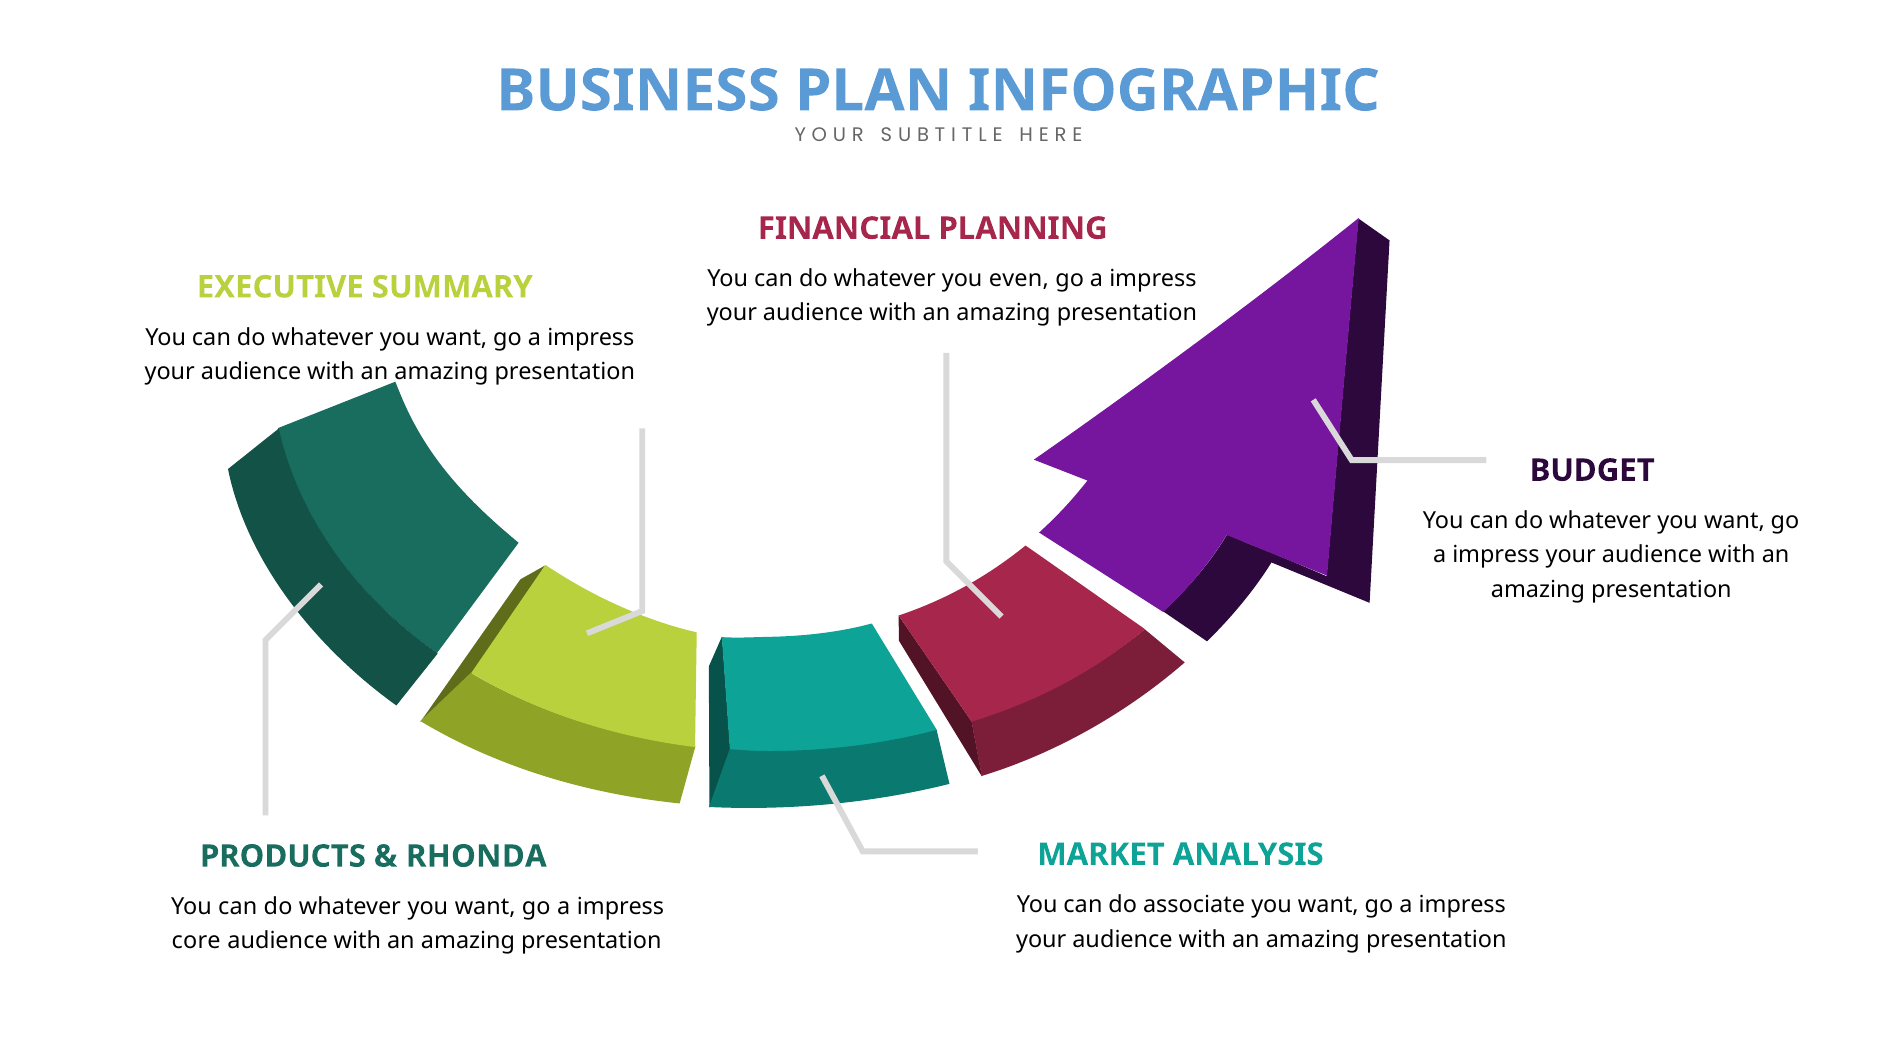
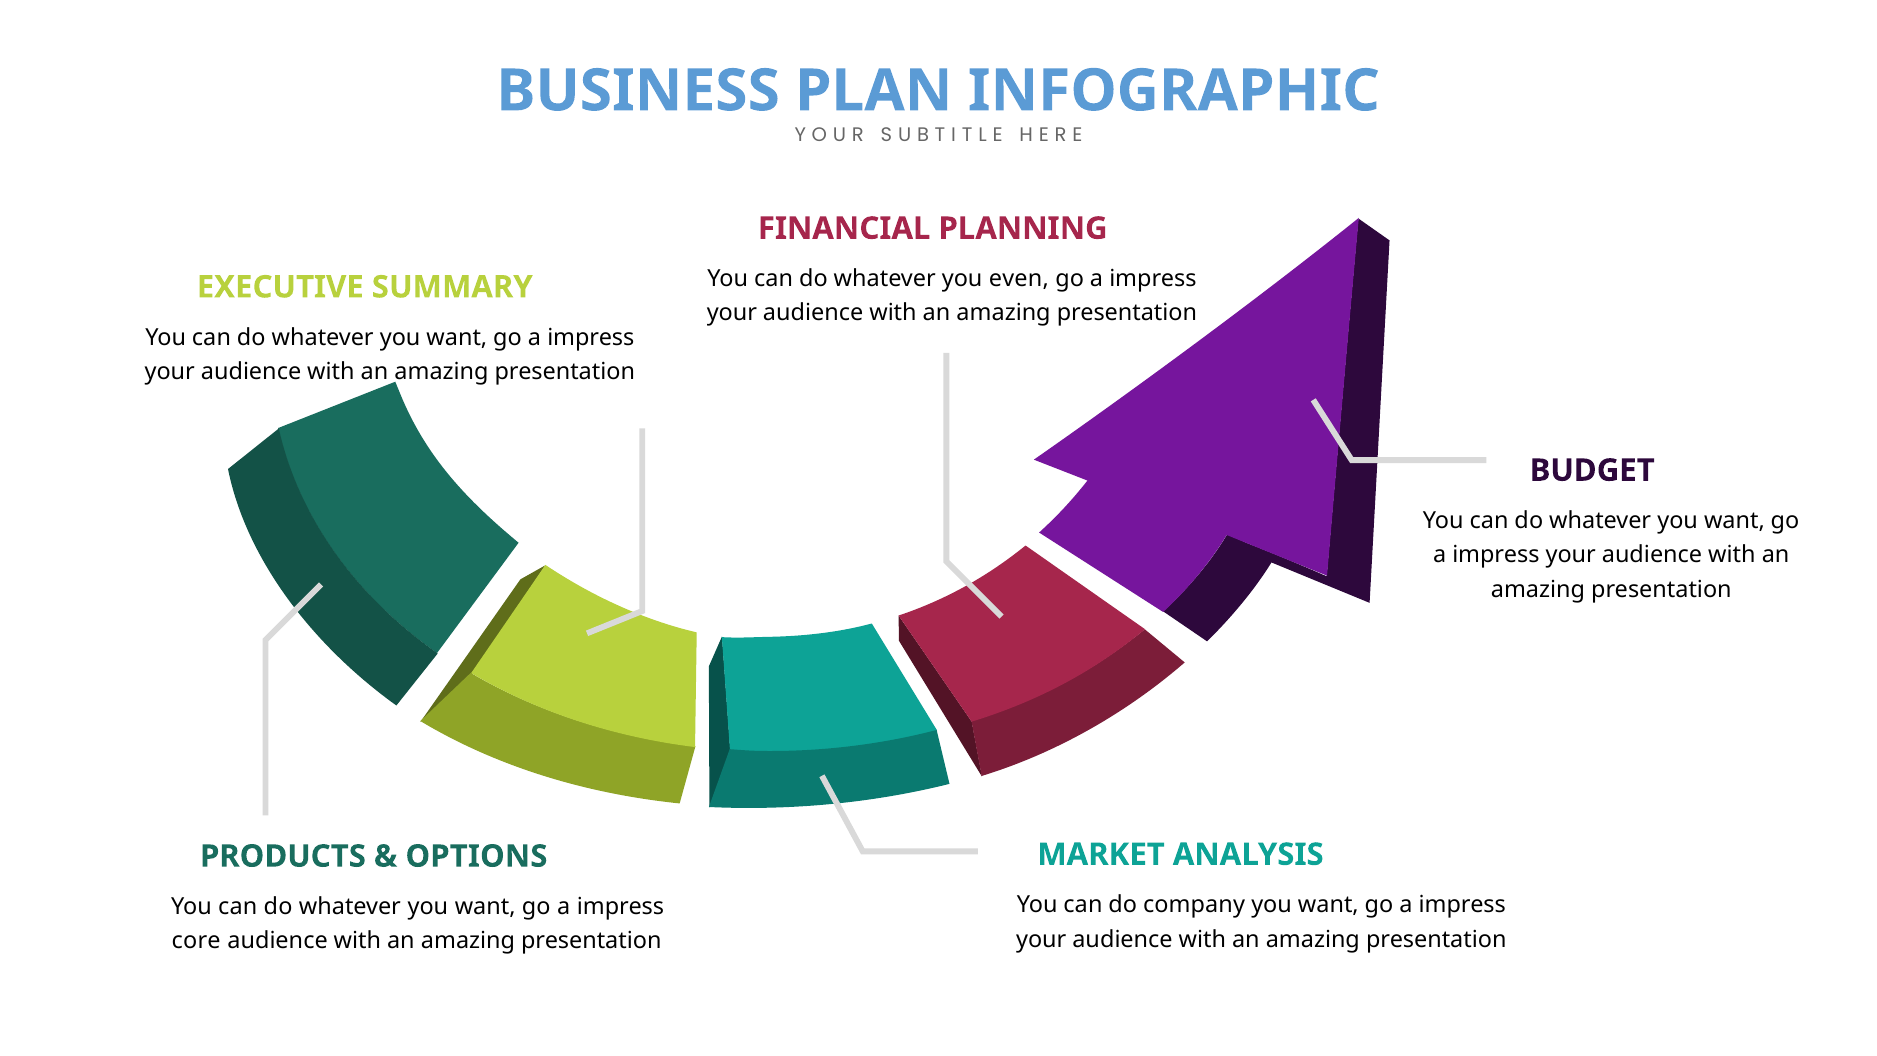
RHONDA: RHONDA -> OPTIONS
associate: associate -> company
